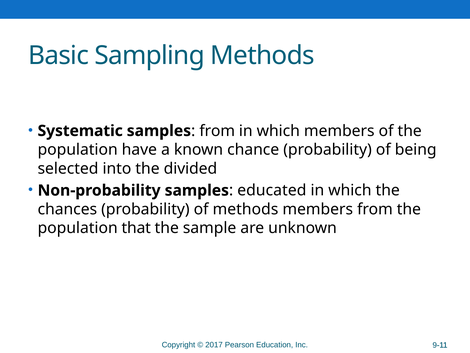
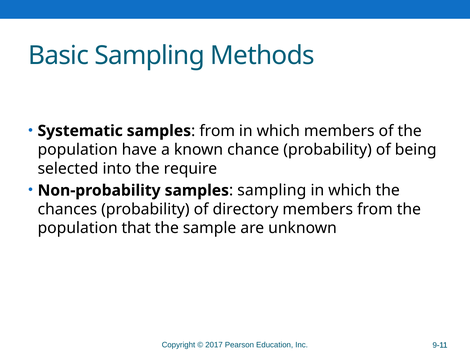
divided: divided -> require
educated at (272, 190): educated -> sampling
of methods: methods -> directory
